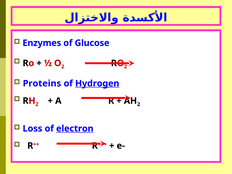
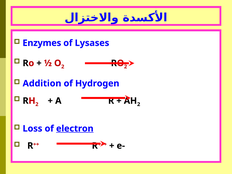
Glucose: Glucose -> Lysases
Proteins: Proteins -> Addition
Hydrogen underline: present -> none
